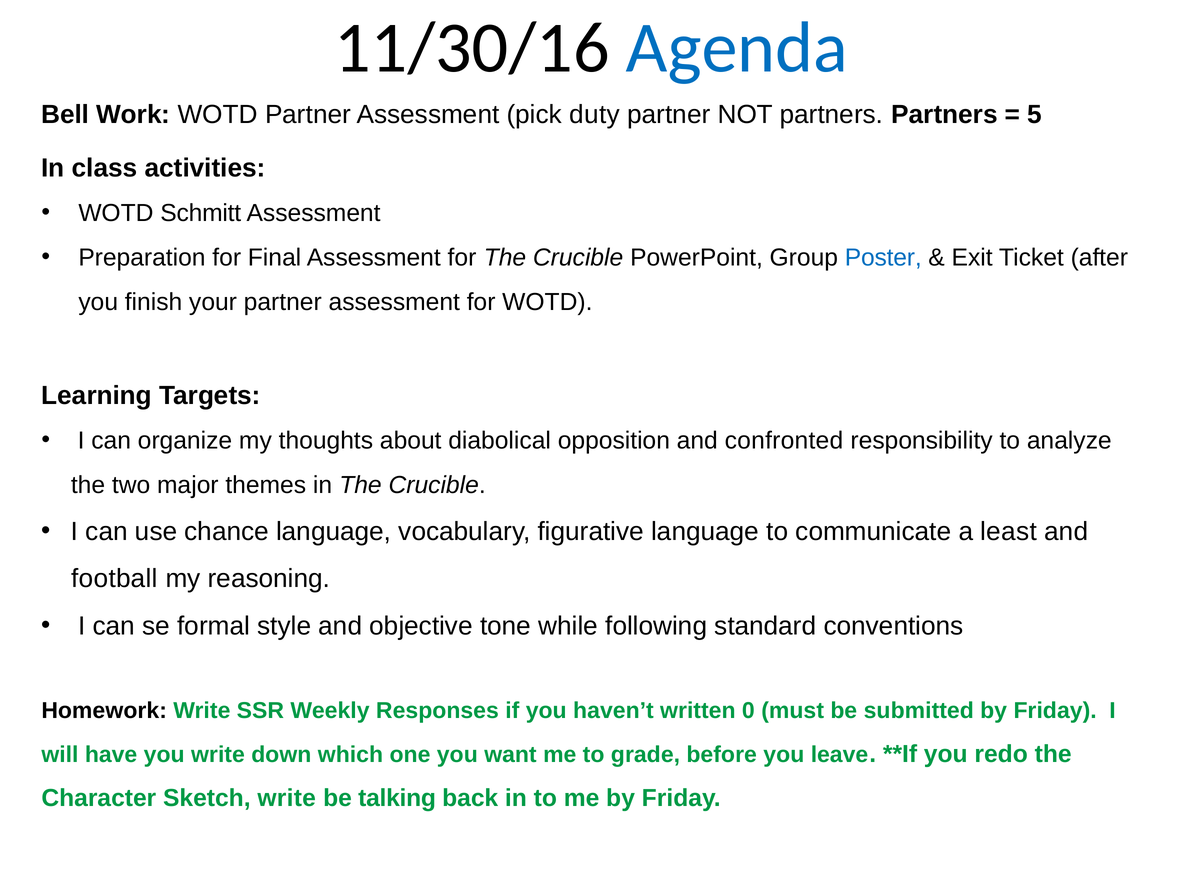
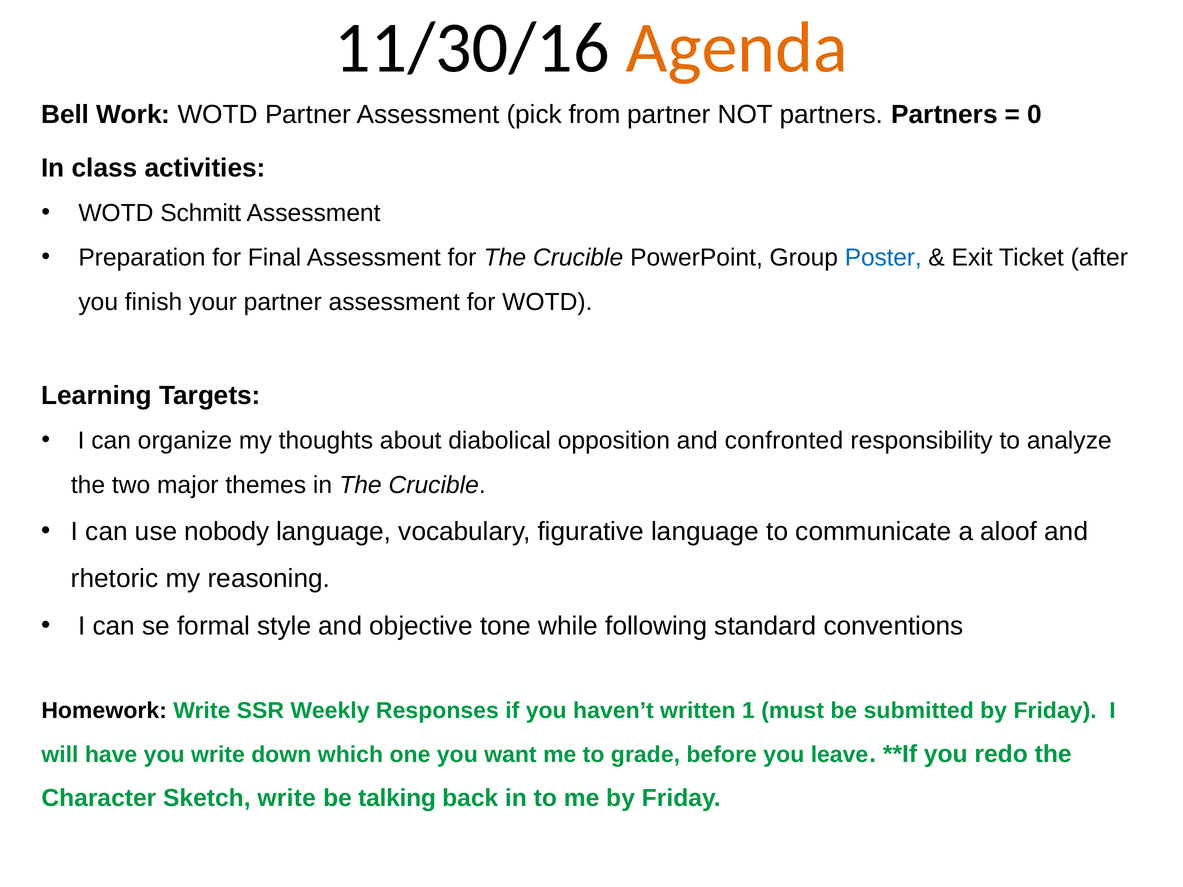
Agenda colour: blue -> orange
duty: duty -> from
5: 5 -> 0
chance: chance -> nobody
least: least -> aloof
football: football -> rhetoric
0: 0 -> 1
